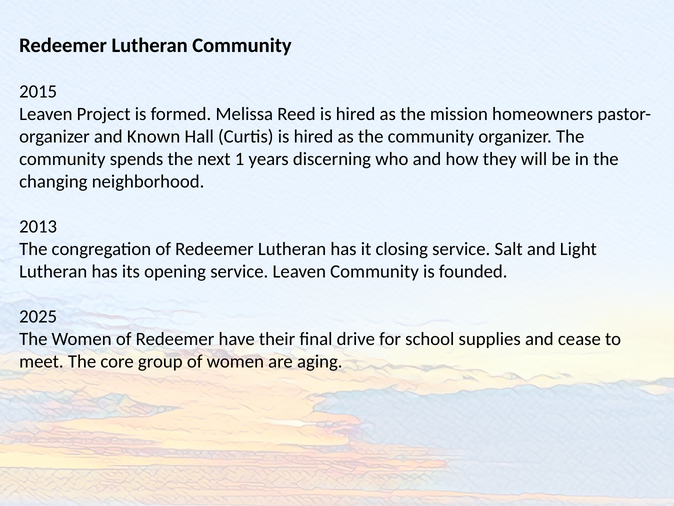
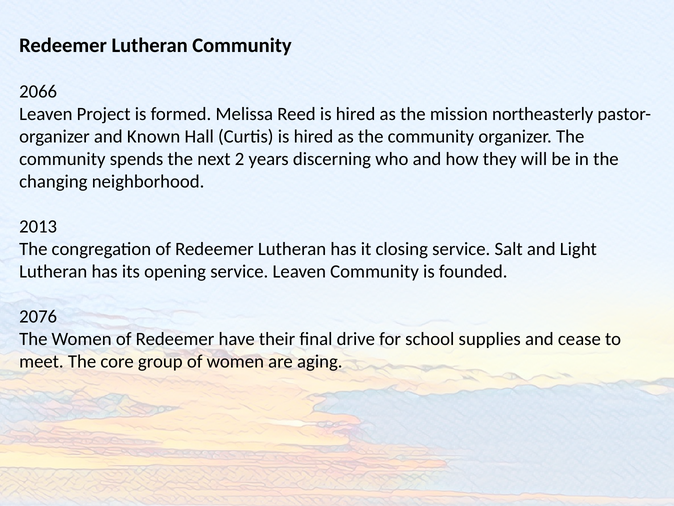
2015: 2015 -> 2066
homeowners: homeowners -> northeasterly
1: 1 -> 2
2025: 2025 -> 2076
